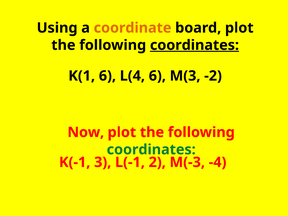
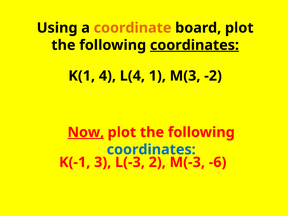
K(1 6: 6 -> 4
L(4 6: 6 -> 1
Now underline: none -> present
coordinates at (151, 150) colour: green -> blue
L(-1: L(-1 -> L(-3
-4: -4 -> -6
